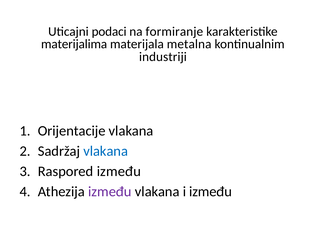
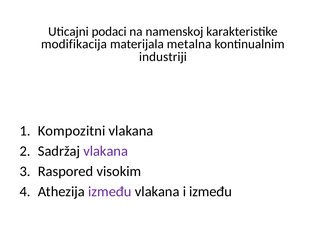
formiranje: formiranje -> namenskoj
materijalima: materijalima -> modifikacija
Orijentacije: Orijentacije -> Kompozitni
vlakana at (106, 151) colour: blue -> purple
Raspored između: između -> visokim
